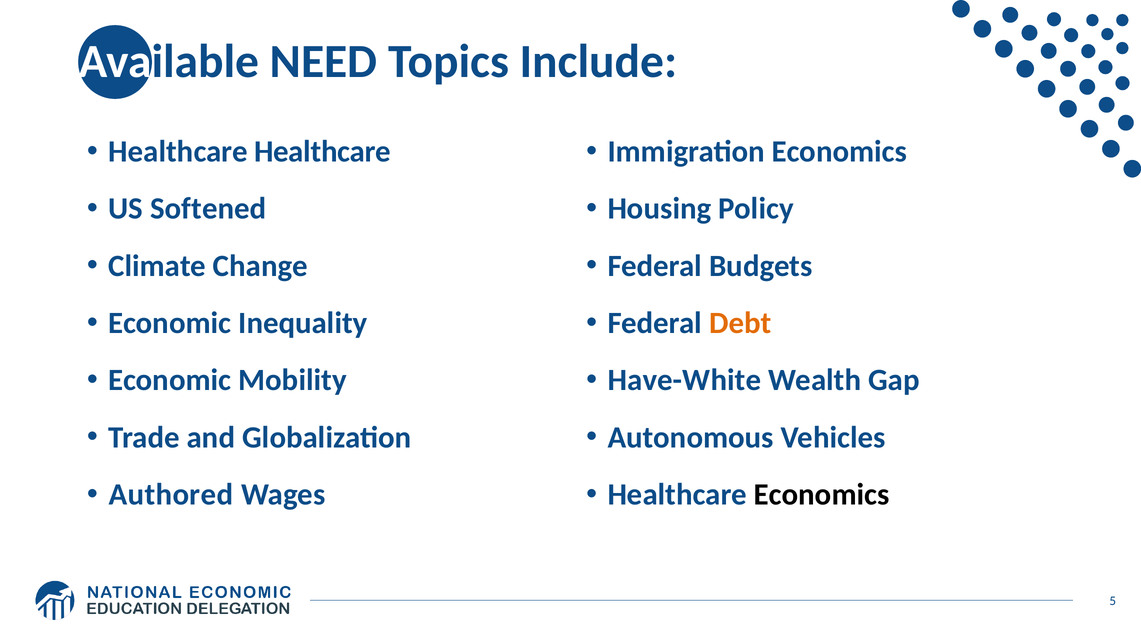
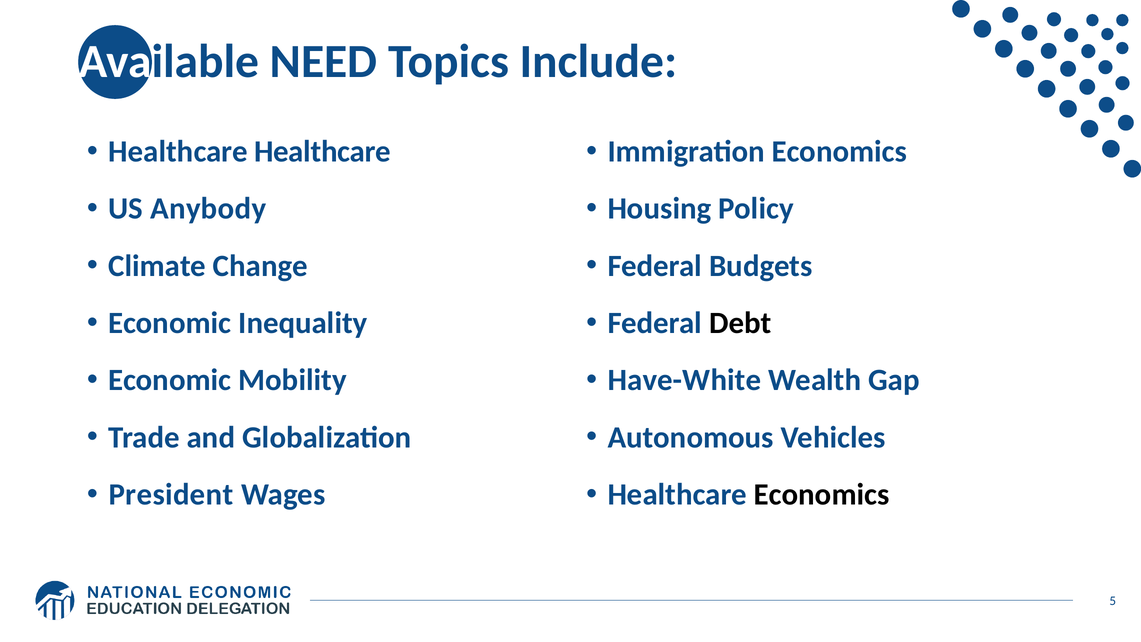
Softened: Softened -> Anybody
Debt colour: orange -> black
Authored: Authored -> President
